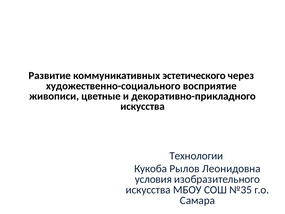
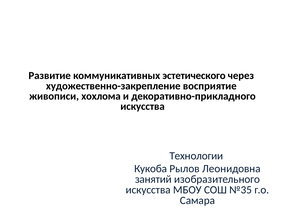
художественно-социального: художественно-социального -> художественно-закрепление
цветные: цветные -> хохлома
условия: условия -> занятий
